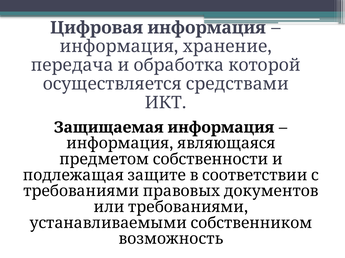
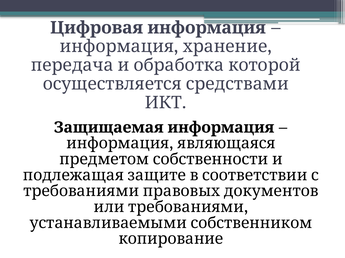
возможность: возможность -> копирование
